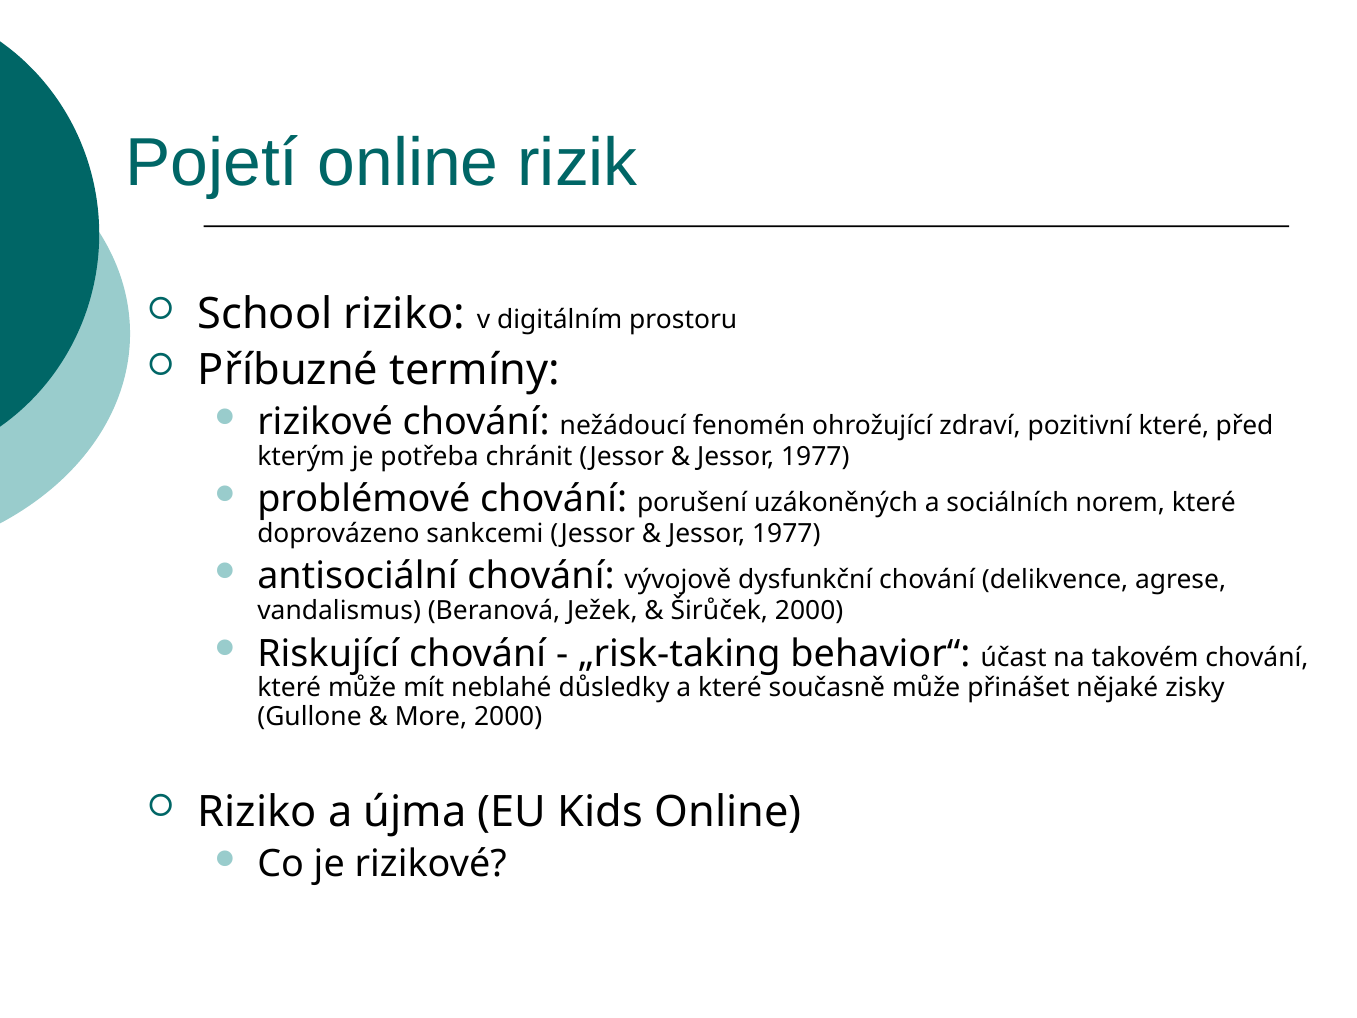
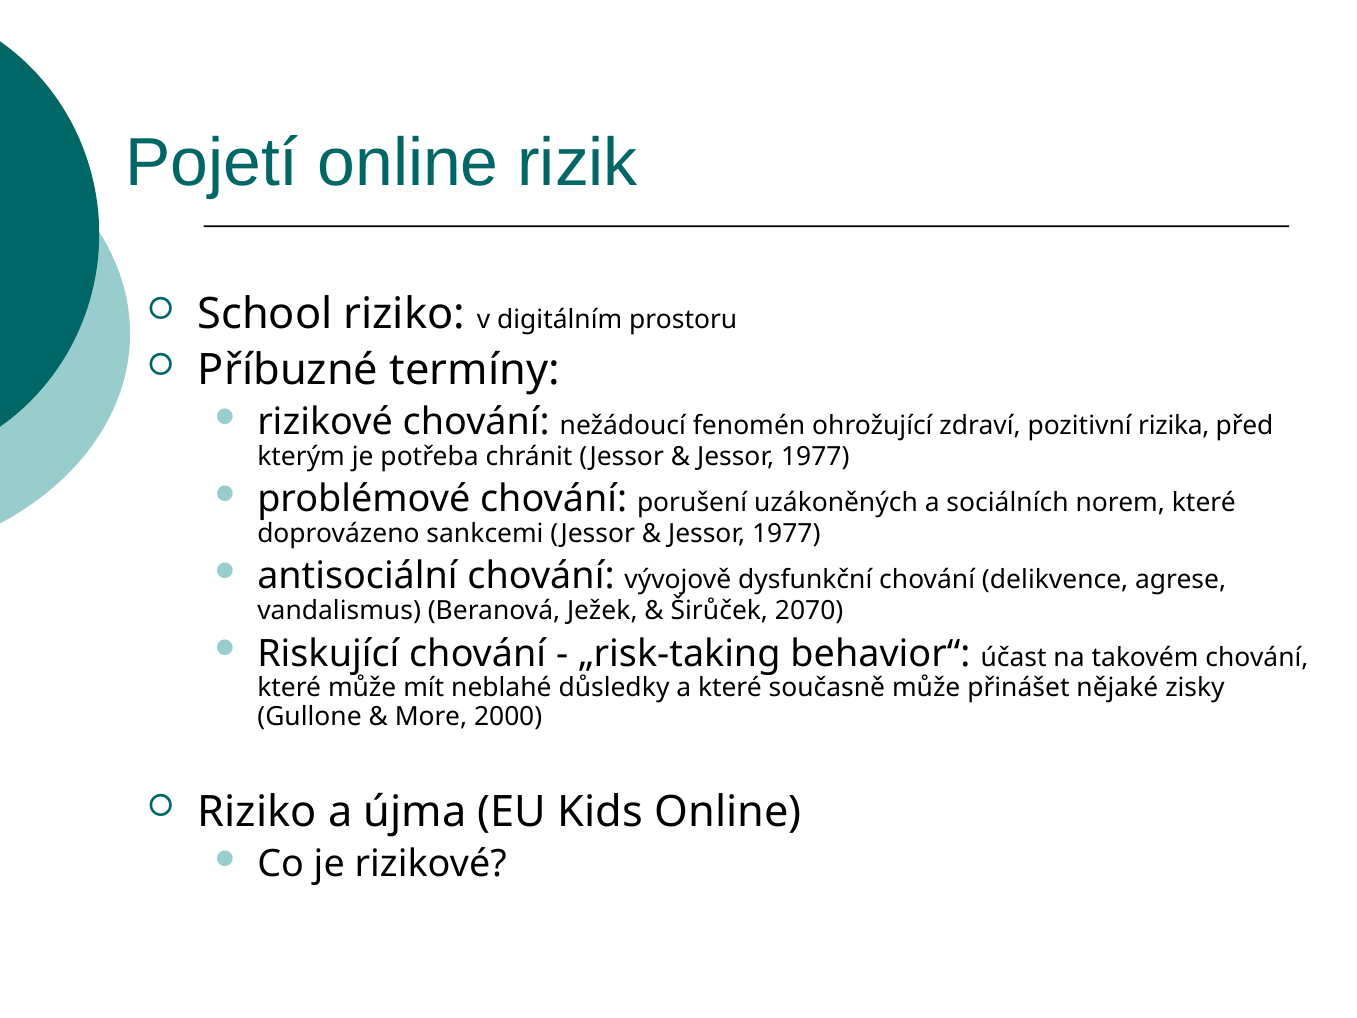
pozitivní které: které -> rizika
Širůček 2000: 2000 -> 2070
